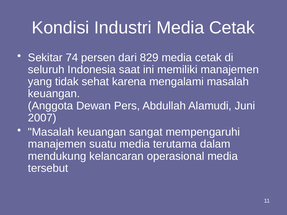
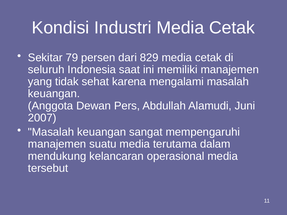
74: 74 -> 79
